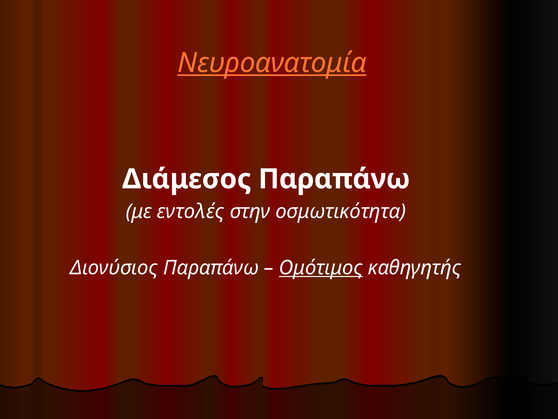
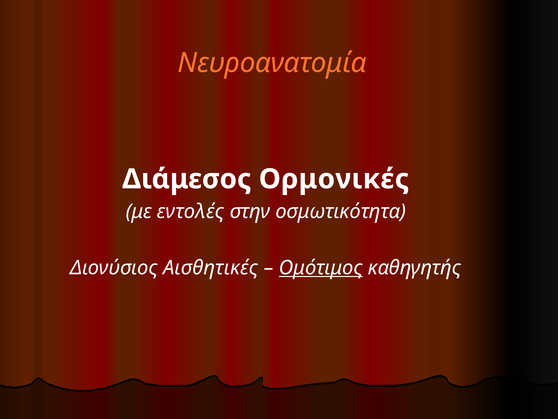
Νευροανατομία underline: present -> none
Διάμεσος Παραπάνω: Παραπάνω -> Ορμονικές
Διονύσιος Παραπάνω: Παραπάνω -> Αισθητικές
